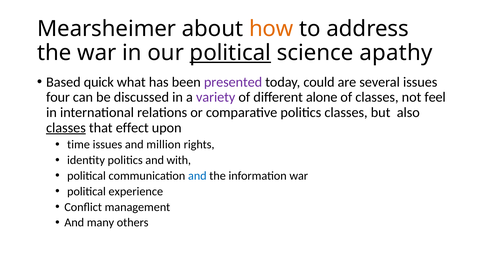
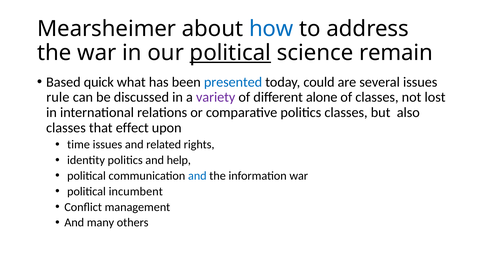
how colour: orange -> blue
apathy: apathy -> remain
presented colour: purple -> blue
four: four -> rule
feel: feel -> lost
classes at (66, 128) underline: present -> none
million: million -> related
with: with -> help
experience: experience -> incumbent
